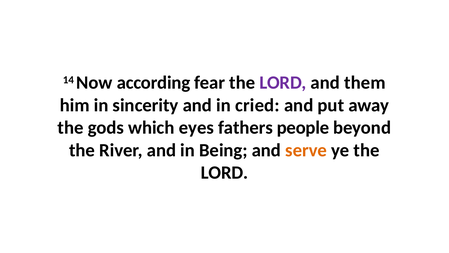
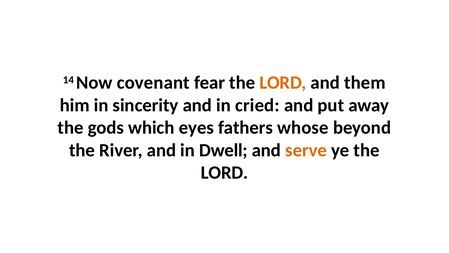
according: according -> covenant
LORD at (283, 83) colour: purple -> orange
people: people -> whose
Being: Being -> Dwell
